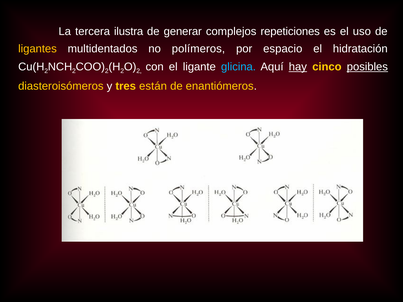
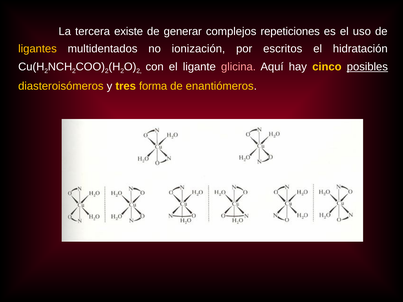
ilustra: ilustra -> existe
polímeros: polímeros -> ionización
espacio: espacio -> escritos
glicina colour: light blue -> pink
hay underline: present -> none
están: están -> forma
